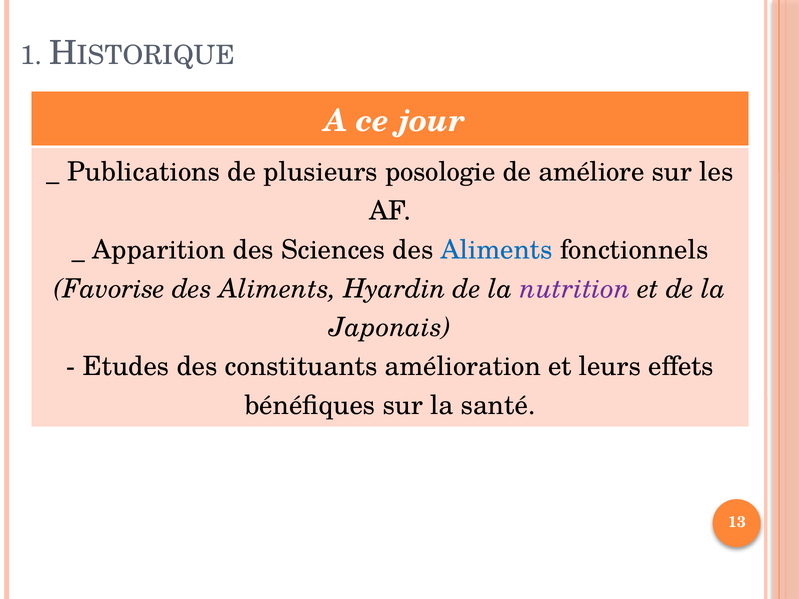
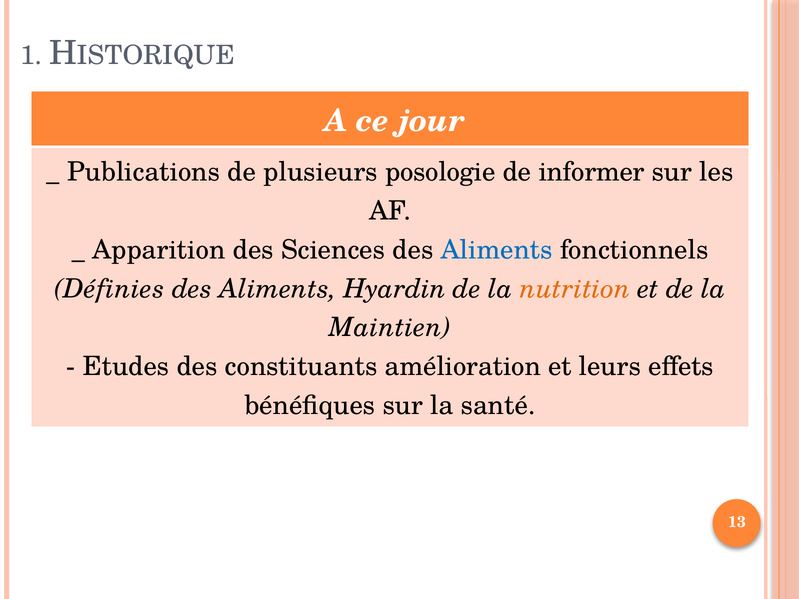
améliore: améliore -> informer
Favorise: Favorise -> Définies
nutrition colour: purple -> orange
Japonais: Japonais -> Maintien
